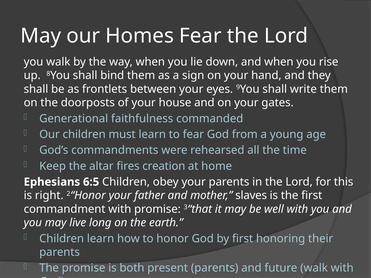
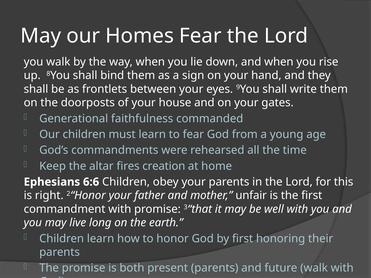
6:5: 6:5 -> 6:6
slaves: slaves -> unfair
